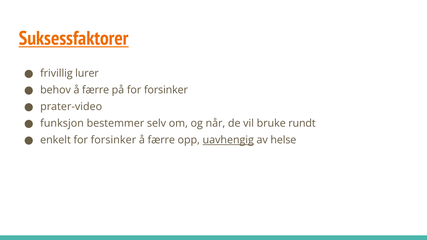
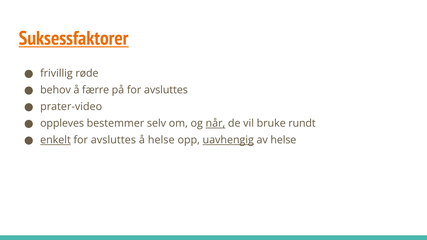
lurer: lurer -> røde
på for forsinker: forsinker -> avsluttes
funksjon: funksjon -> oppleves
når underline: none -> present
enkelt underline: none -> present
forsinker at (113, 140): forsinker -> avsluttes
færre at (161, 140): færre -> helse
